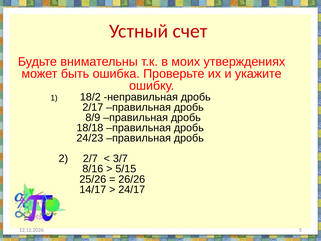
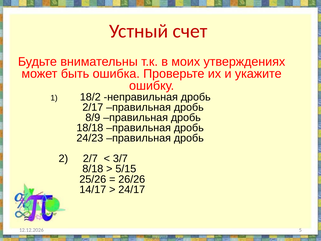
8/16: 8/16 -> 8/18
